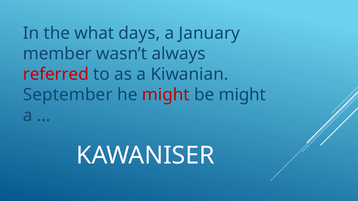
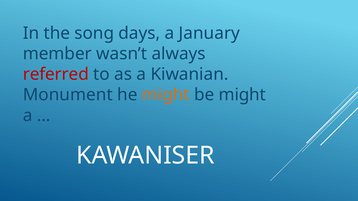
what: what -> song
September: September -> Monument
might at (166, 95) colour: red -> orange
